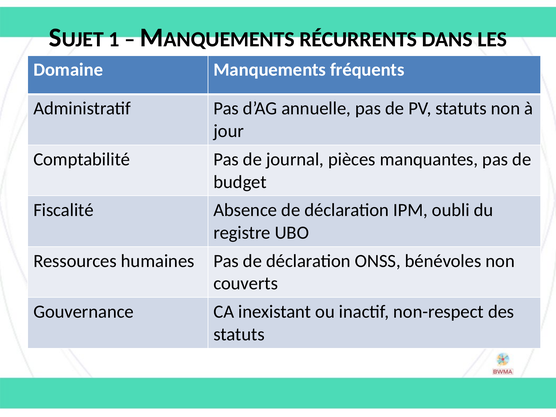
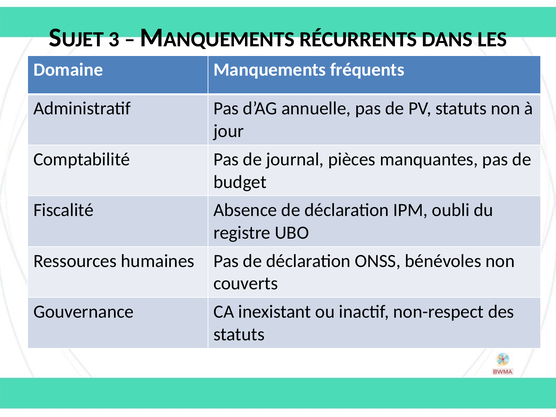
1: 1 -> 3
